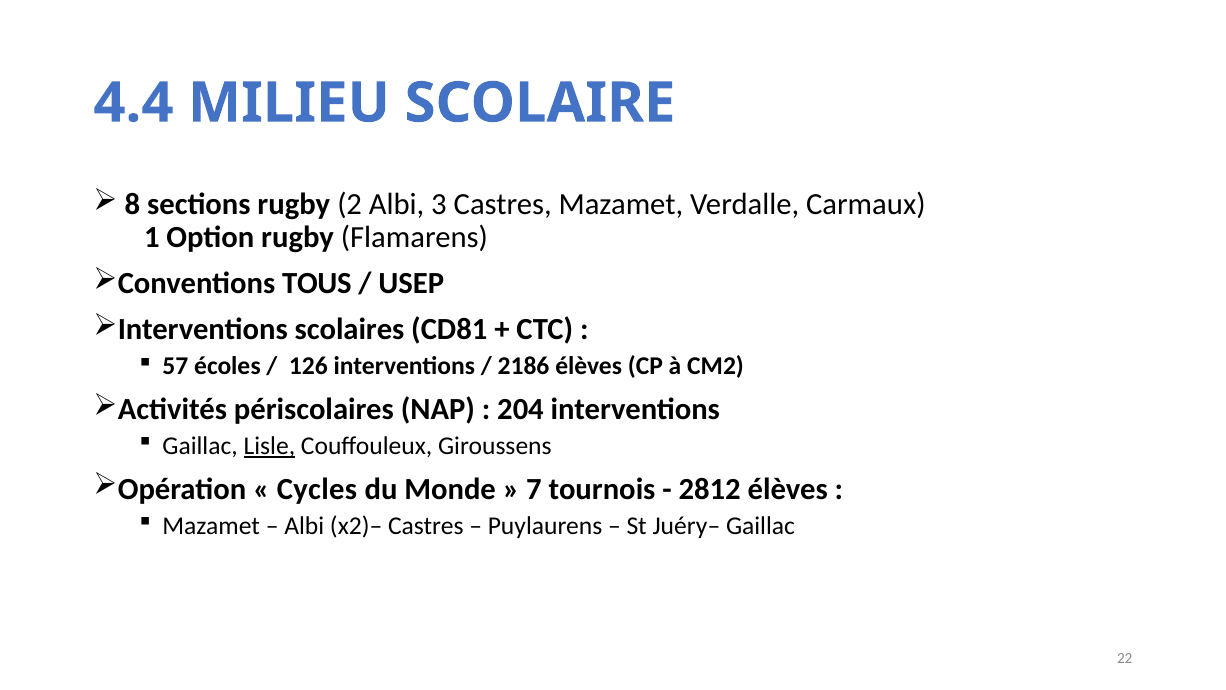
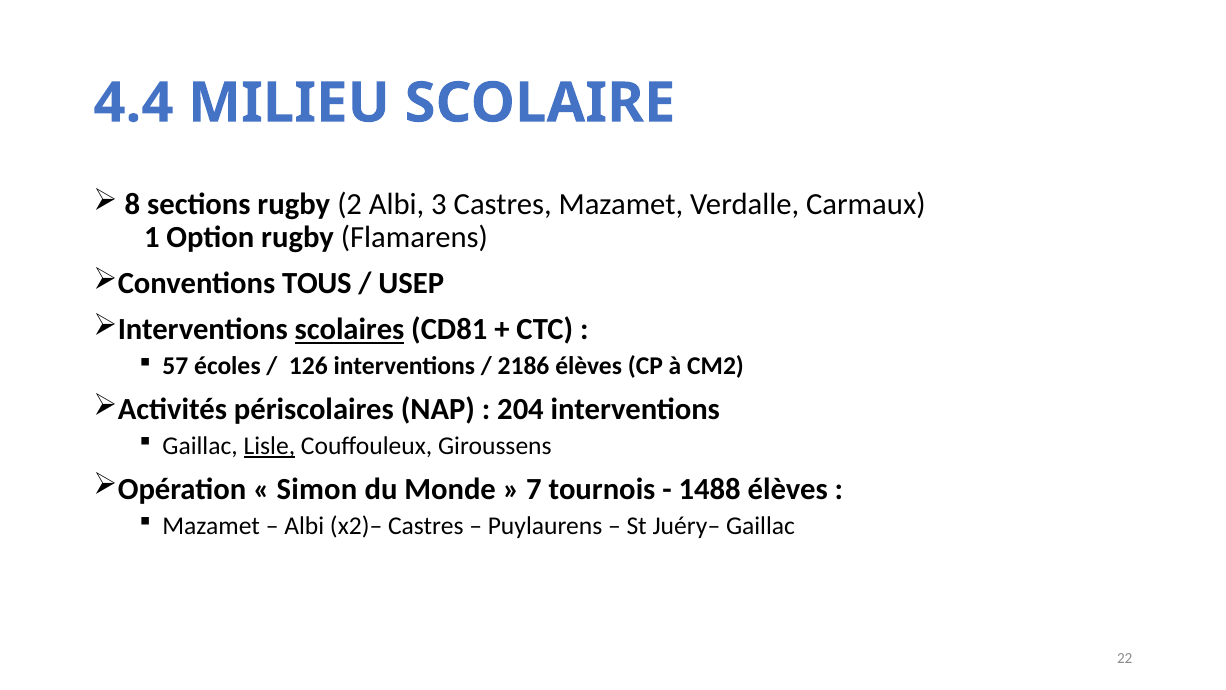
scolaires underline: none -> present
Cycles: Cycles -> Simon
2812: 2812 -> 1488
